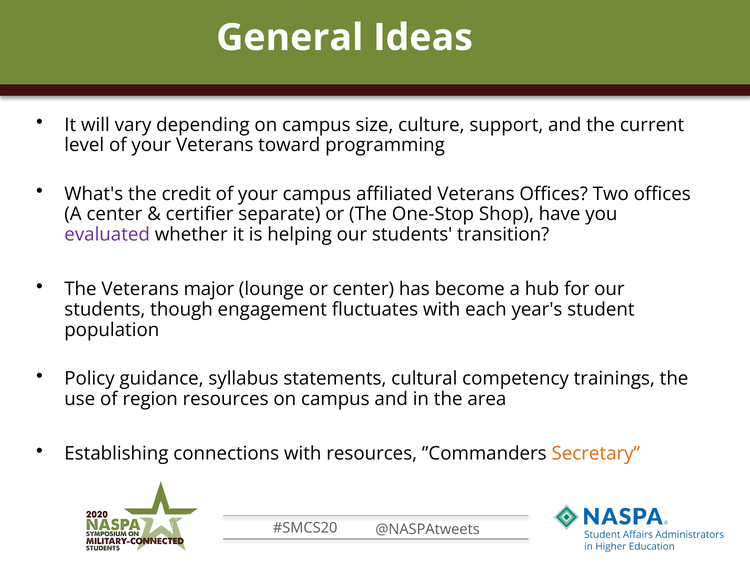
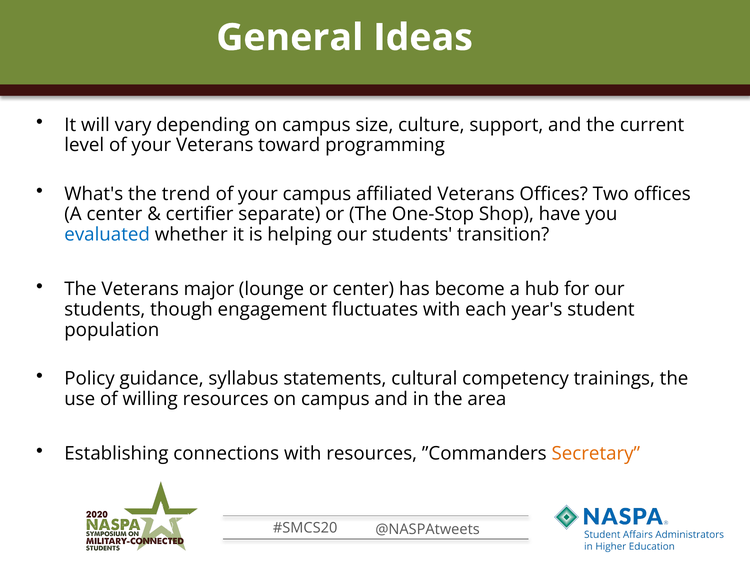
credit: credit -> trend
evaluated colour: purple -> blue
region: region -> willing
